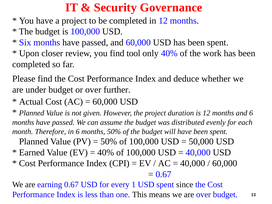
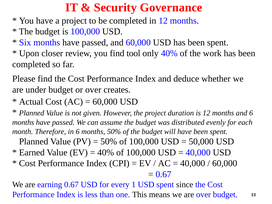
further: further -> creates
